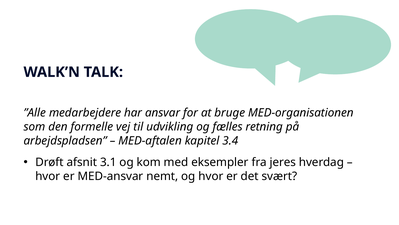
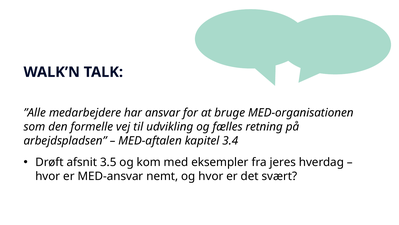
3.1: 3.1 -> 3.5
